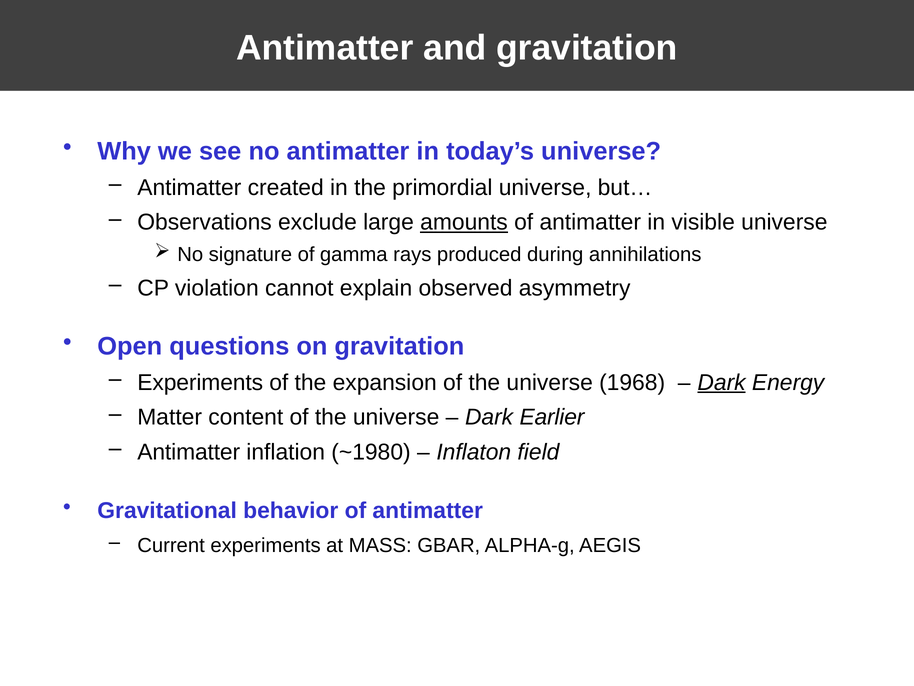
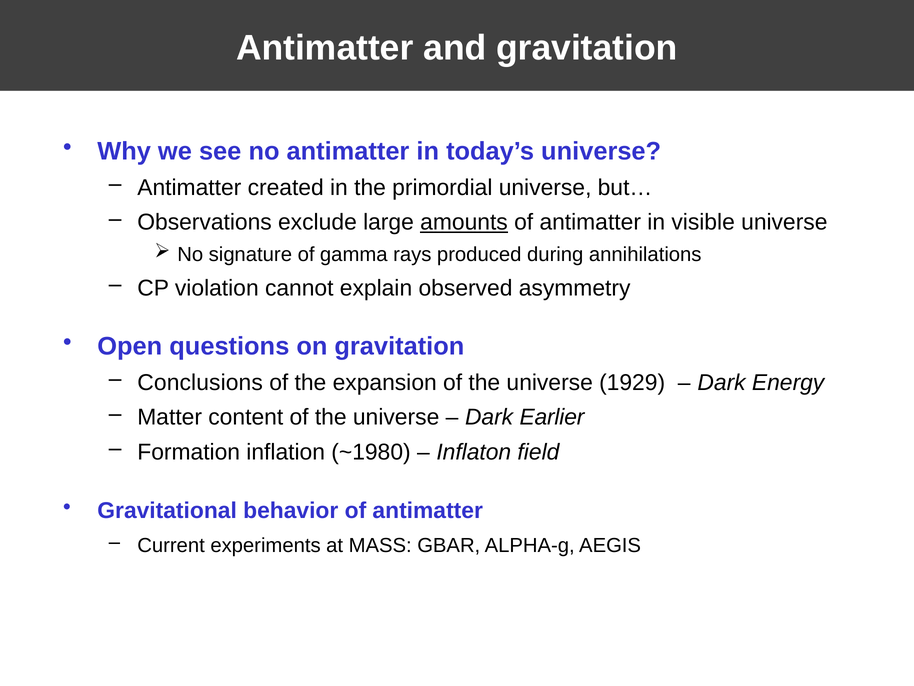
Experiments at (200, 382): Experiments -> Conclusions
1968: 1968 -> 1929
Dark at (722, 382) underline: present -> none
Antimatter at (189, 452): Antimatter -> Formation
